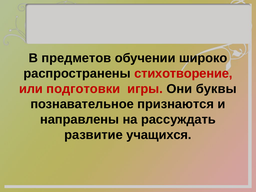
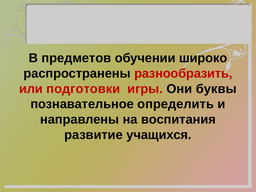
стихотворение: стихотворение -> разнообразить
признаются: признаются -> определить
рассуждать: рассуждать -> воспитания
